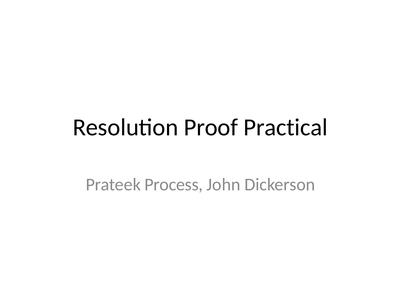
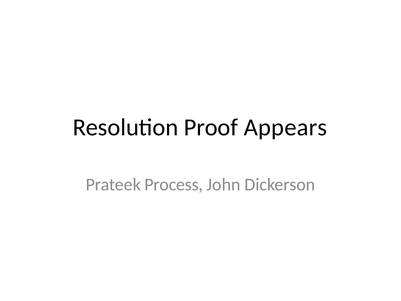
Practical: Practical -> Appears
